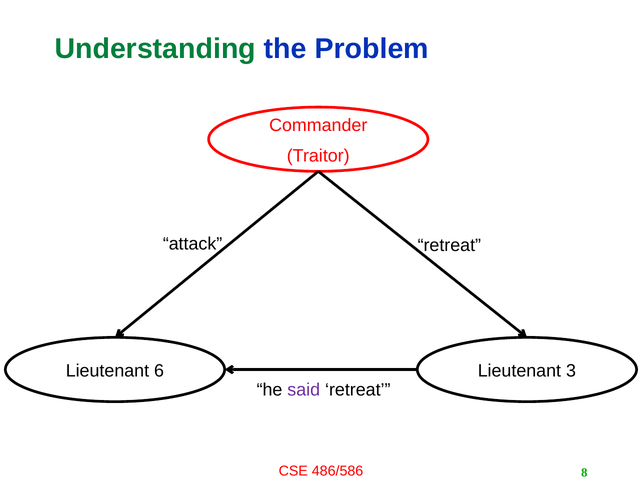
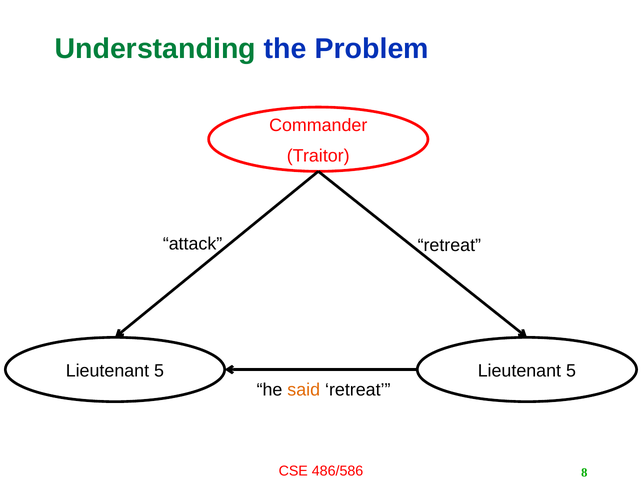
6 at (159, 370): 6 -> 5
3 at (571, 370): 3 -> 5
said colour: purple -> orange
